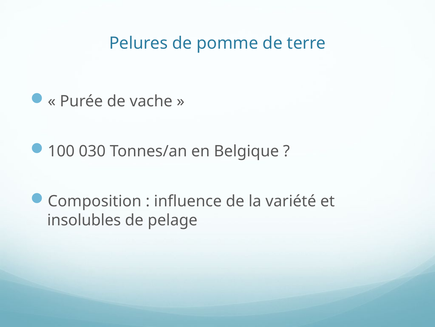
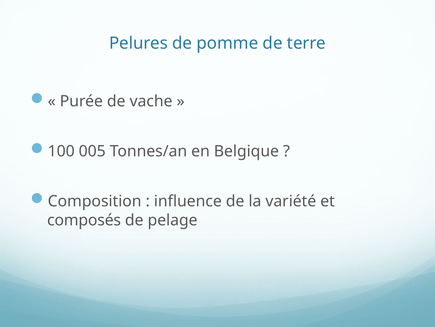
030: 030 -> 005
insolubles: insolubles -> composés
